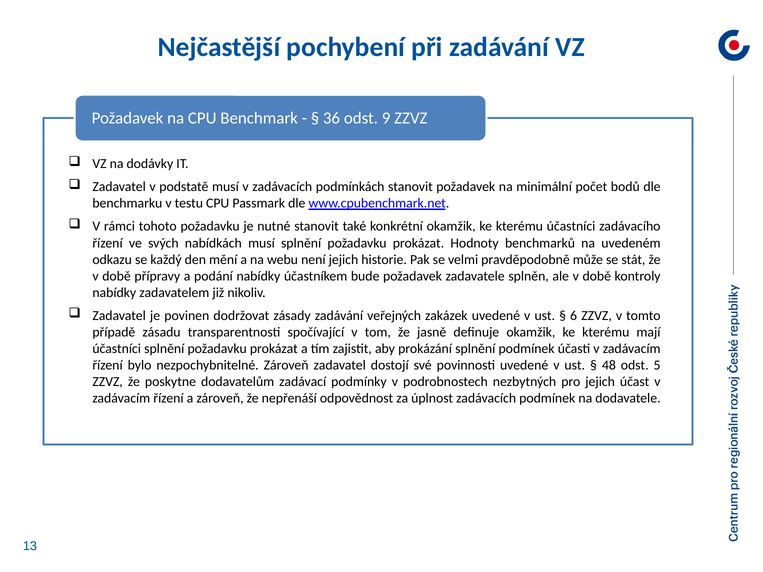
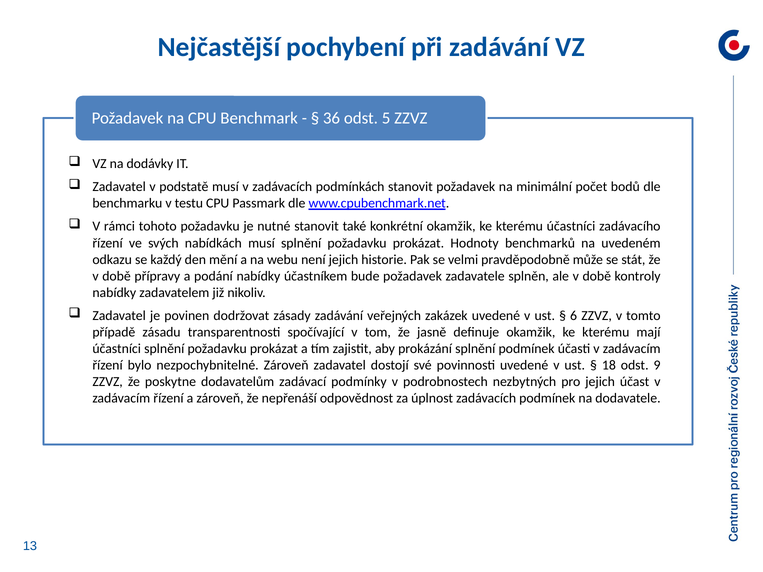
9: 9 -> 5
48: 48 -> 18
5: 5 -> 9
